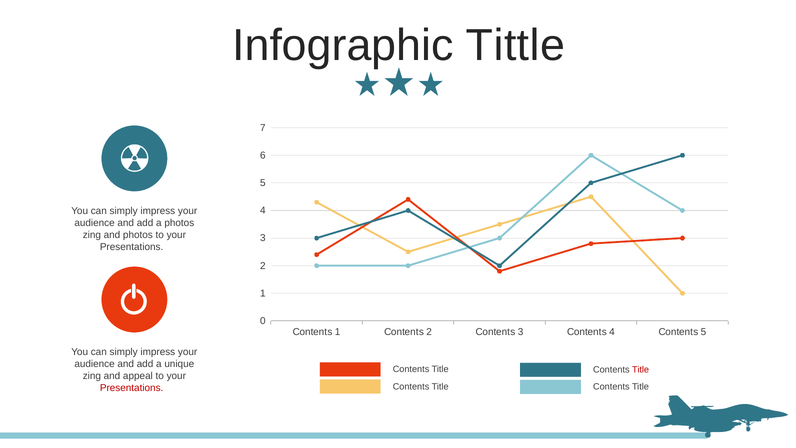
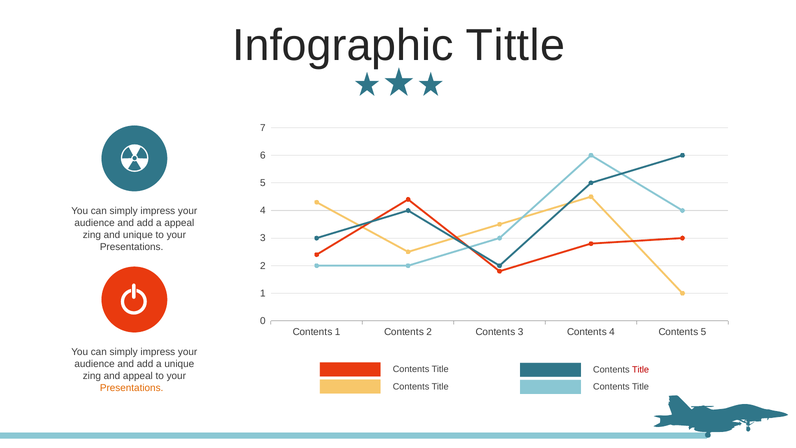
a photos: photos -> appeal
and photos: photos -> unique
Presentations at (132, 388) colour: red -> orange
